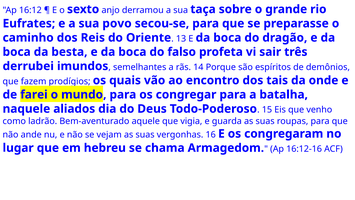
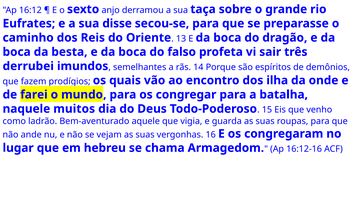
povo: povo -> disse
tais: tais -> ilha
aliados: aliados -> muitos
